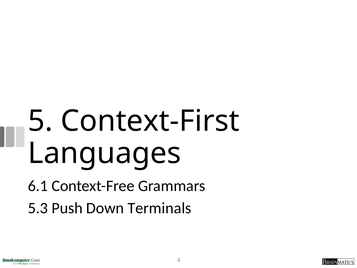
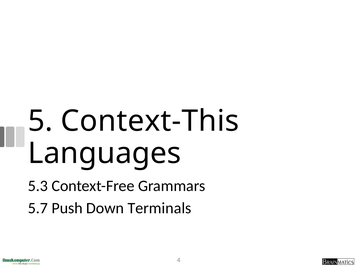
Context-First: Context-First -> Context-This
6.1: 6.1 -> 5.3
5.3: 5.3 -> 5.7
